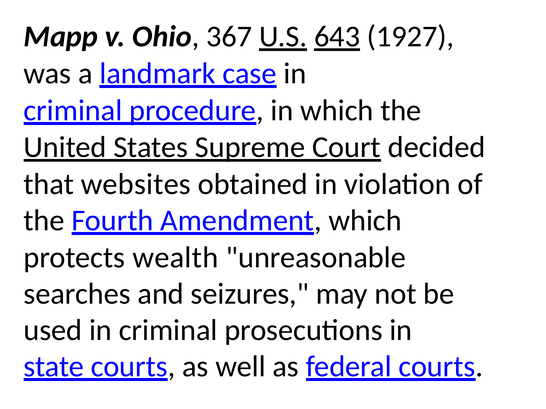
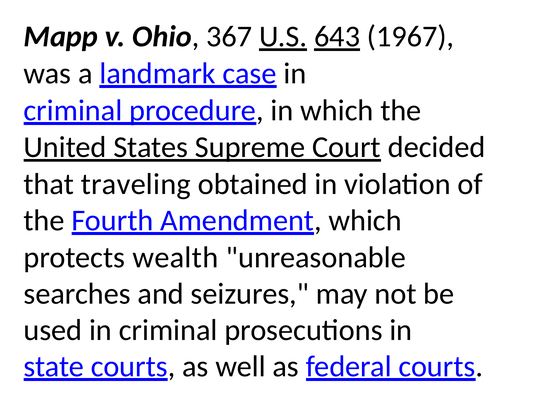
1927: 1927 -> 1967
websites: websites -> traveling
